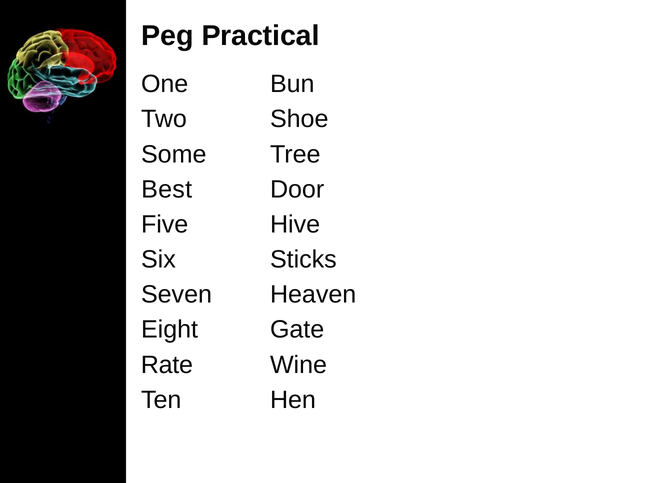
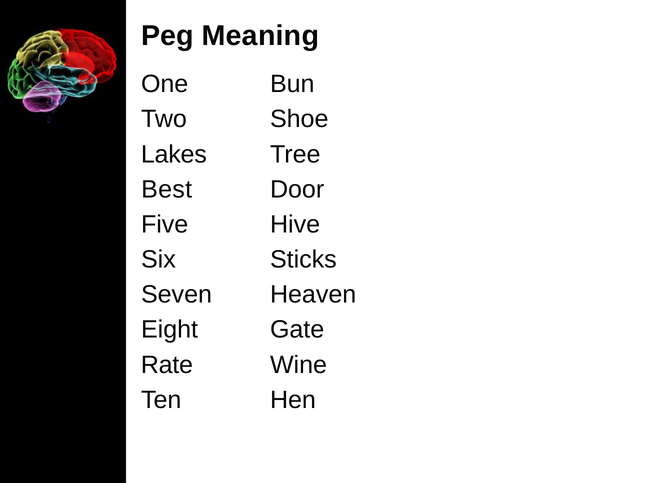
Practical: Practical -> Meaning
Some: Some -> Lakes
